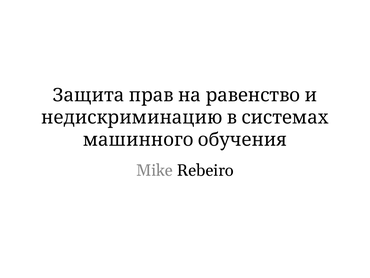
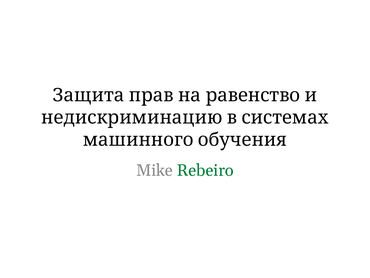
Rebeiro colour: black -> green
